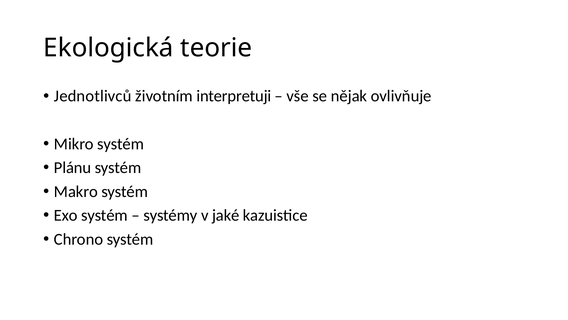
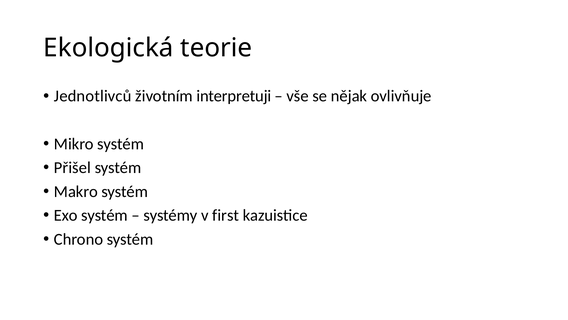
Plánu: Plánu -> Přišel
jaké: jaké -> first
